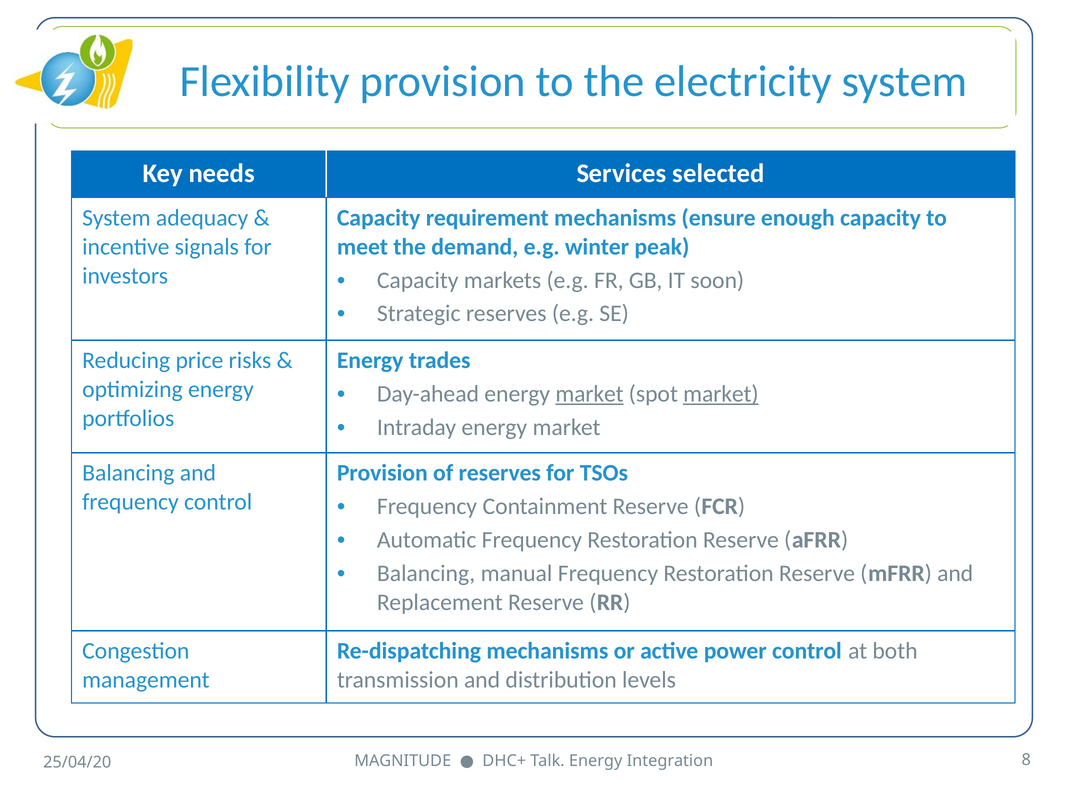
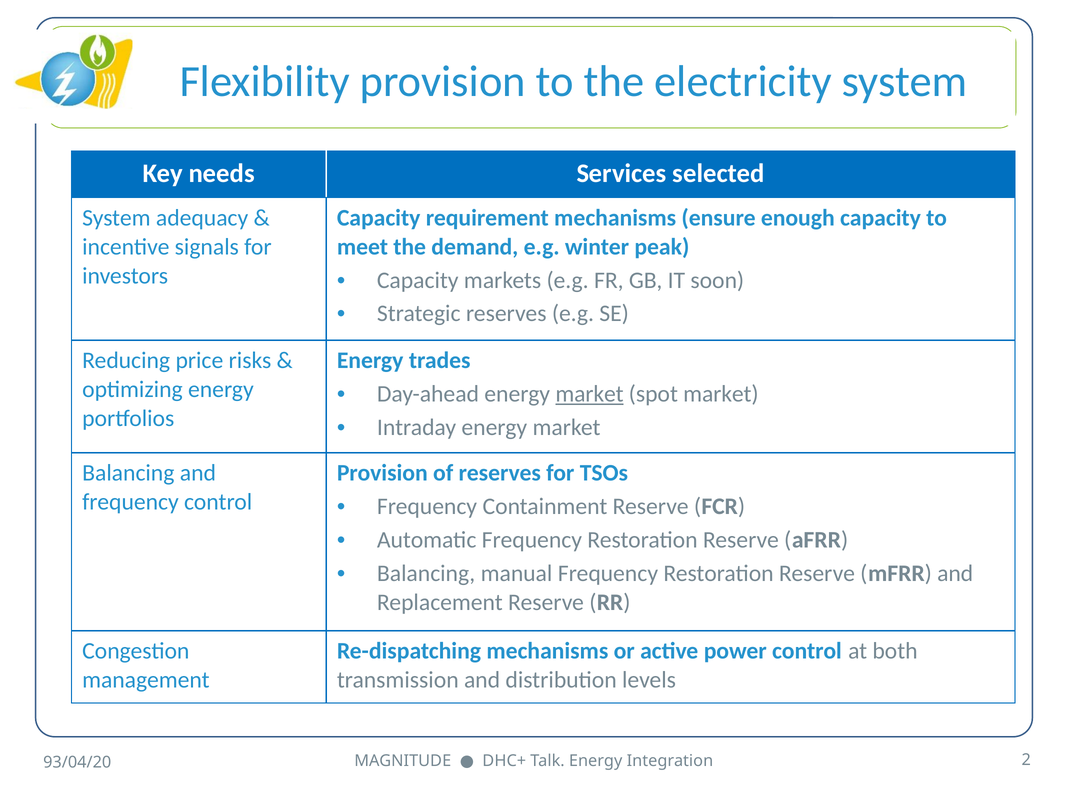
market at (721, 394) underline: present -> none
8: 8 -> 2
25/04/20: 25/04/20 -> 93/04/20
